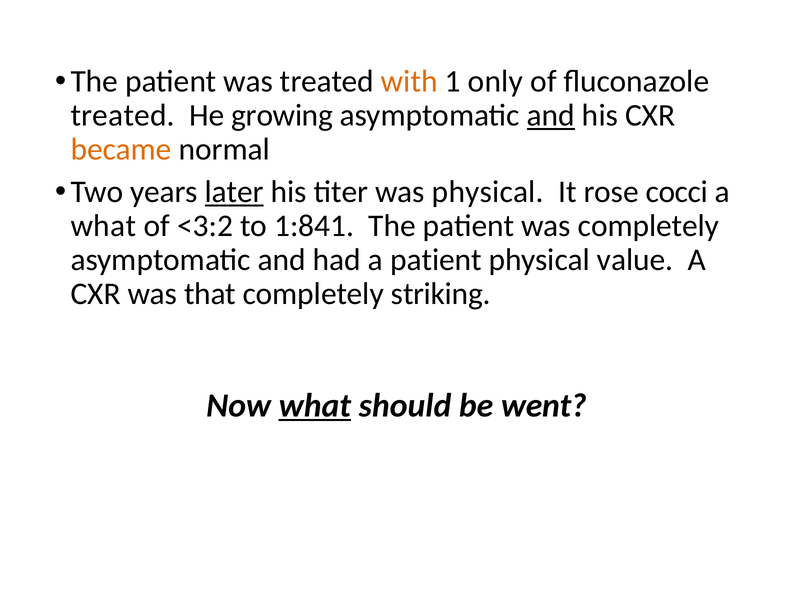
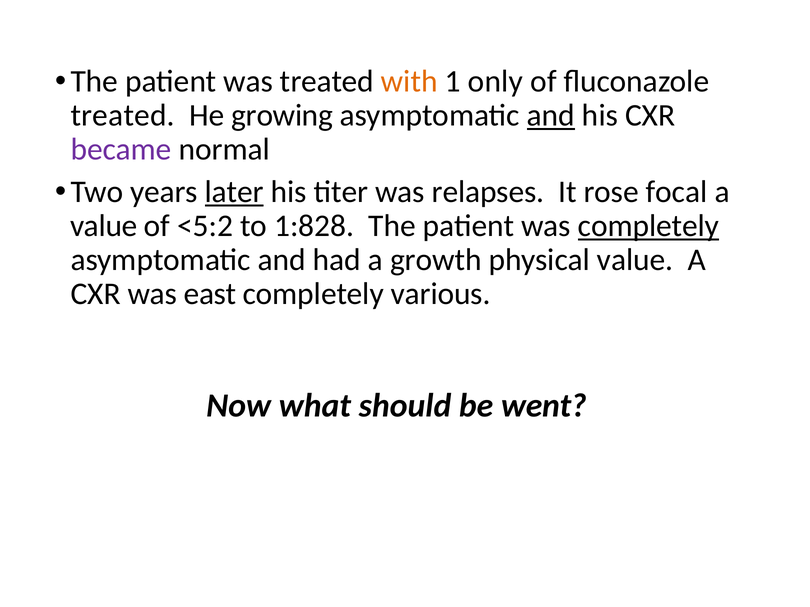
became colour: orange -> purple
was physical: physical -> relapses
cocci: cocci -> focal
what at (103, 226): what -> value
<3:2: <3:2 -> <5:2
1:841: 1:841 -> 1:828
completely at (649, 226) underline: none -> present
a patient: patient -> growth
that: that -> east
striking: striking -> various
what at (315, 406) underline: present -> none
